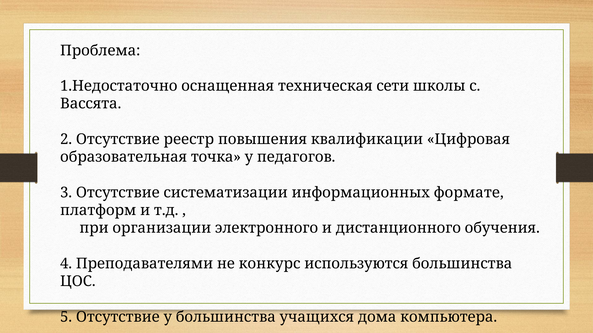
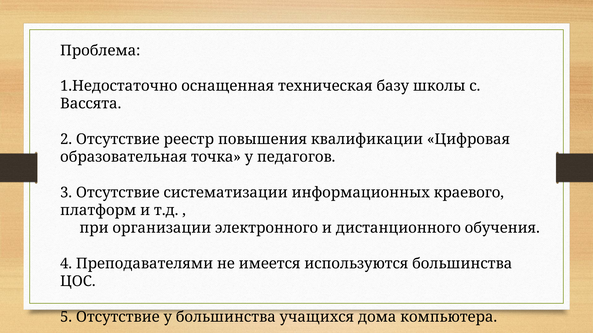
сети: сети -> базу
формате: формате -> краевого
конкурс: конкурс -> имеется
